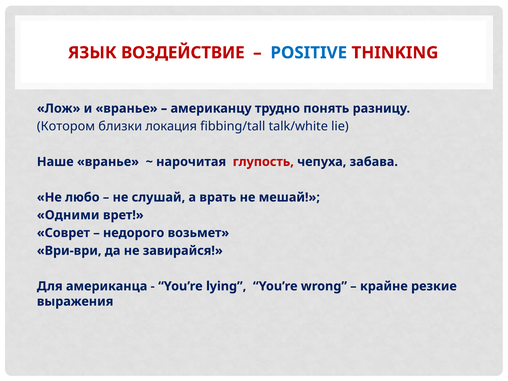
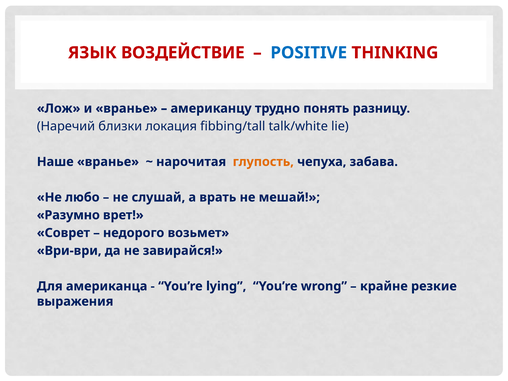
Котором: Котором -> Наречий
глупость colour: red -> orange
Одними: Одними -> Разумно
